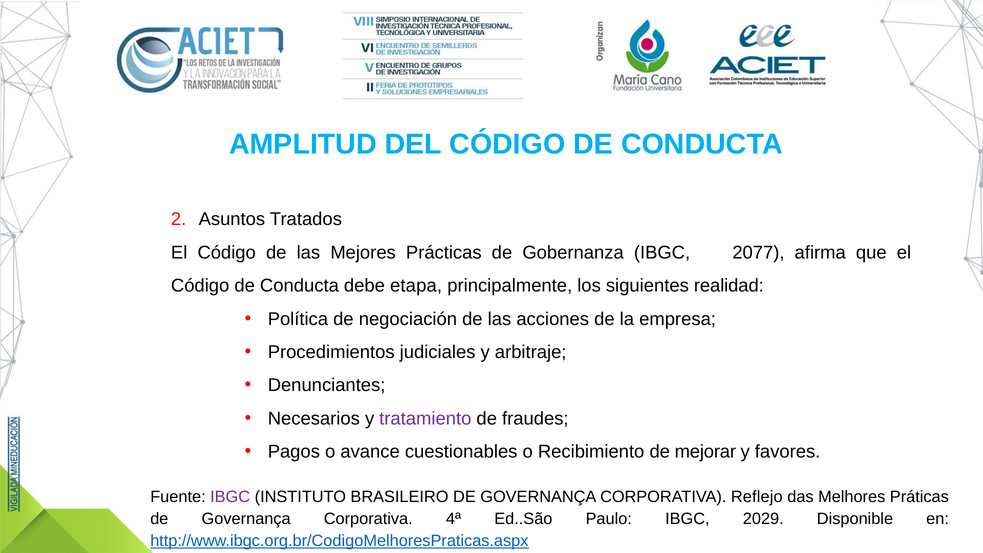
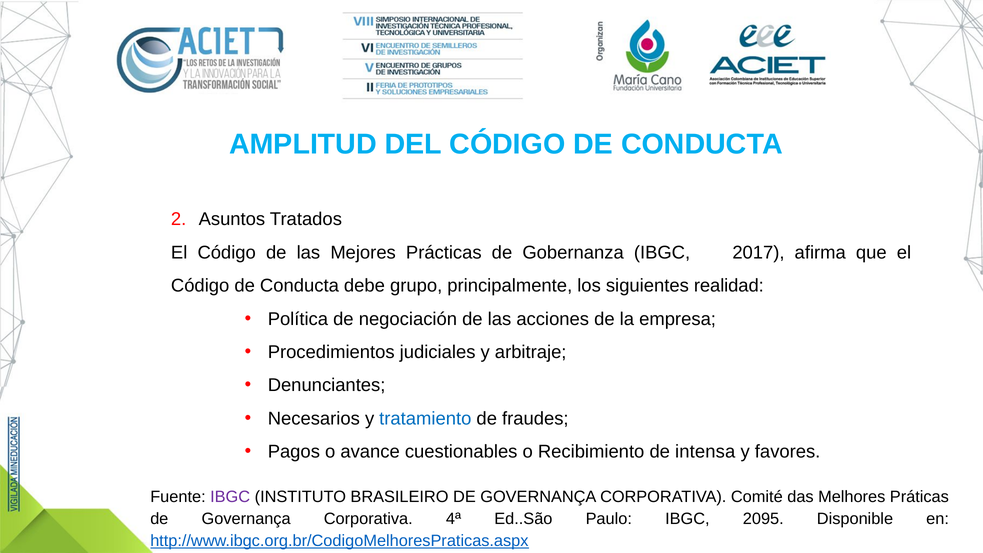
2077: 2077 -> 2017
etapa: etapa -> grupo
tratamiento colour: purple -> blue
mejorar: mejorar -> intensa
Reflejo: Reflejo -> Comité
2029: 2029 -> 2095
